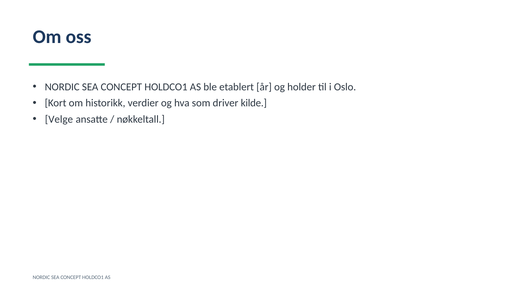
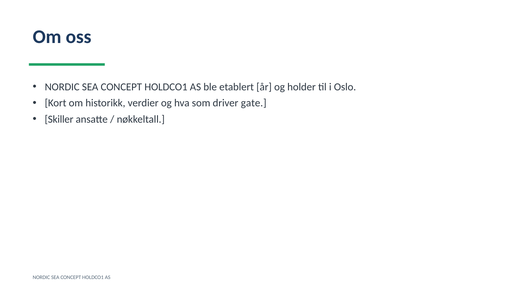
kilde: kilde -> gate
Velge: Velge -> Skiller
